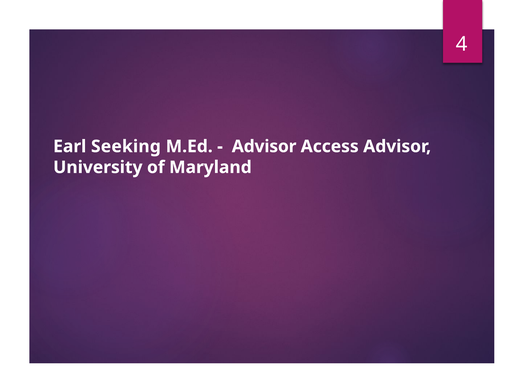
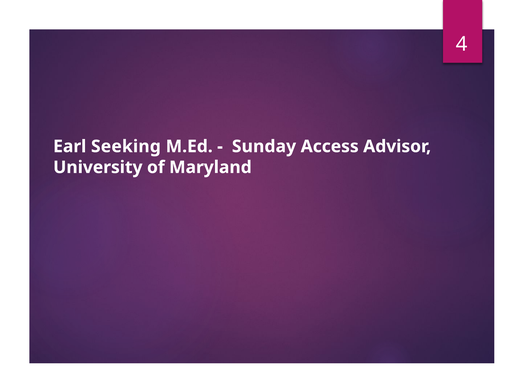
Advisor at (264, 147): Advisor -> Sunday
